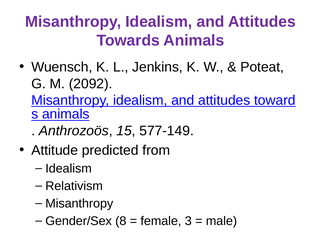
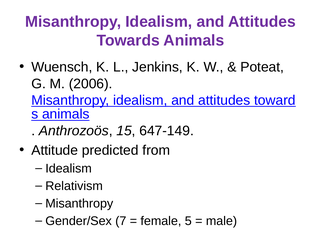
2092: 2092 -> 2006
577-149: 577-149 -> 647-149
8: 8 -> 7
3: 3 -> 5
